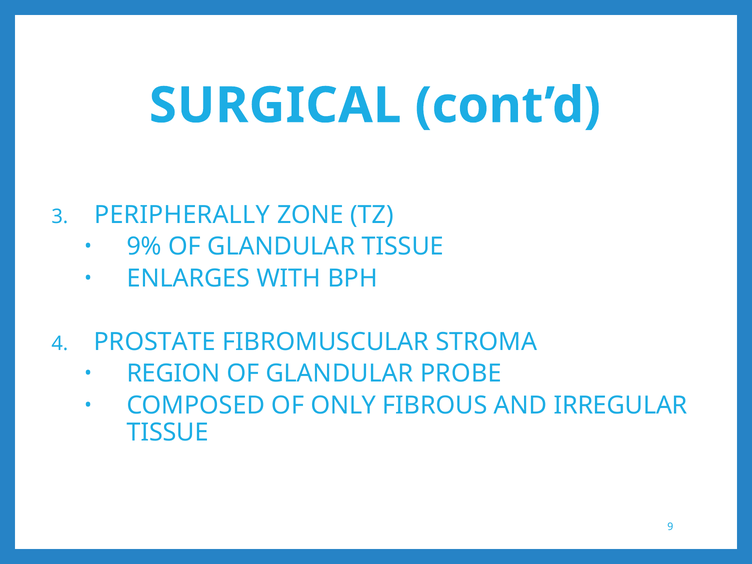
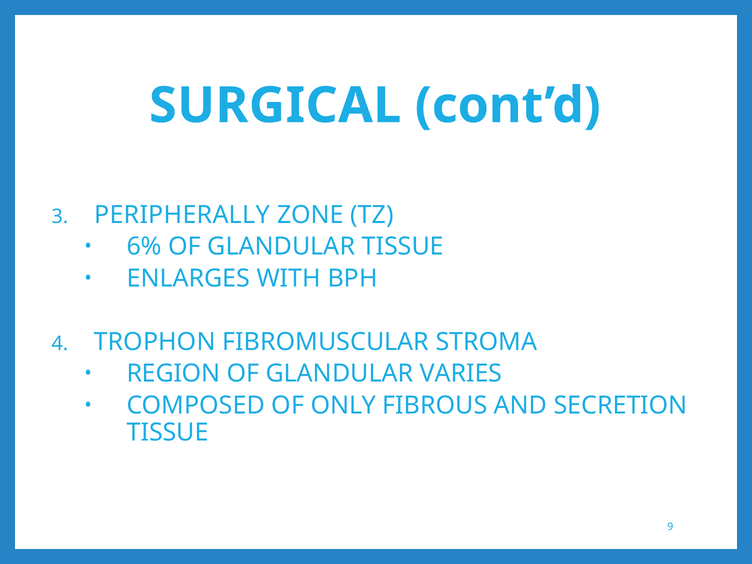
9%: 9% -> 6%
PROSTATE: PROSTATE -> TROPHON
PROBE: PROBE -> VARIES
IRREGULAR: IRREGULAR -> SECRETION
